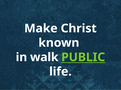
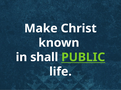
walk: walk -> shall
